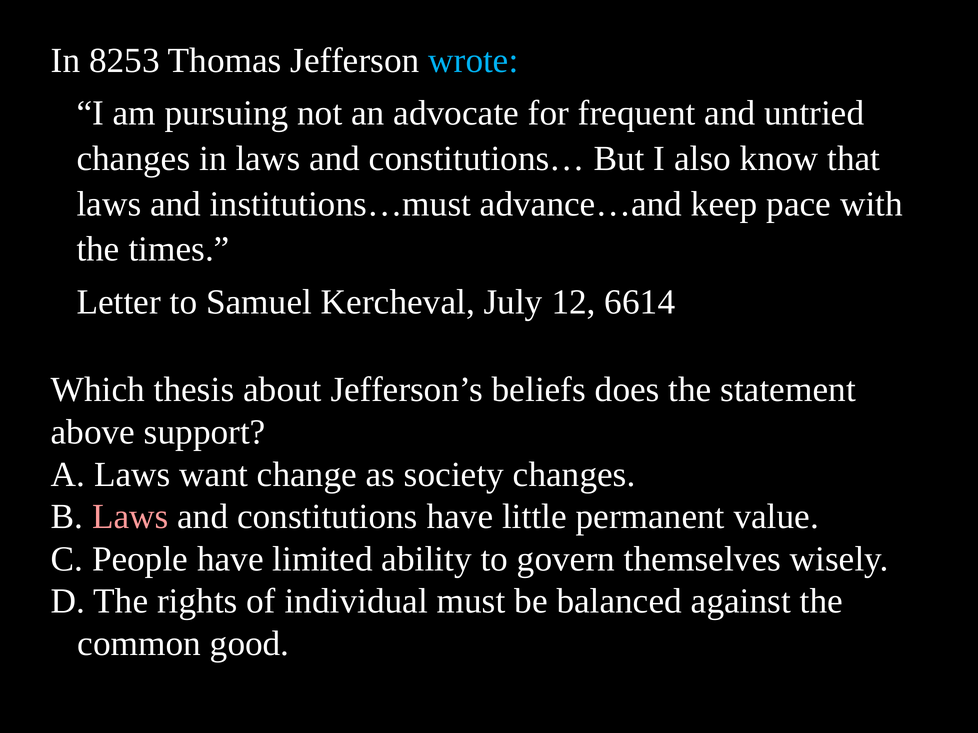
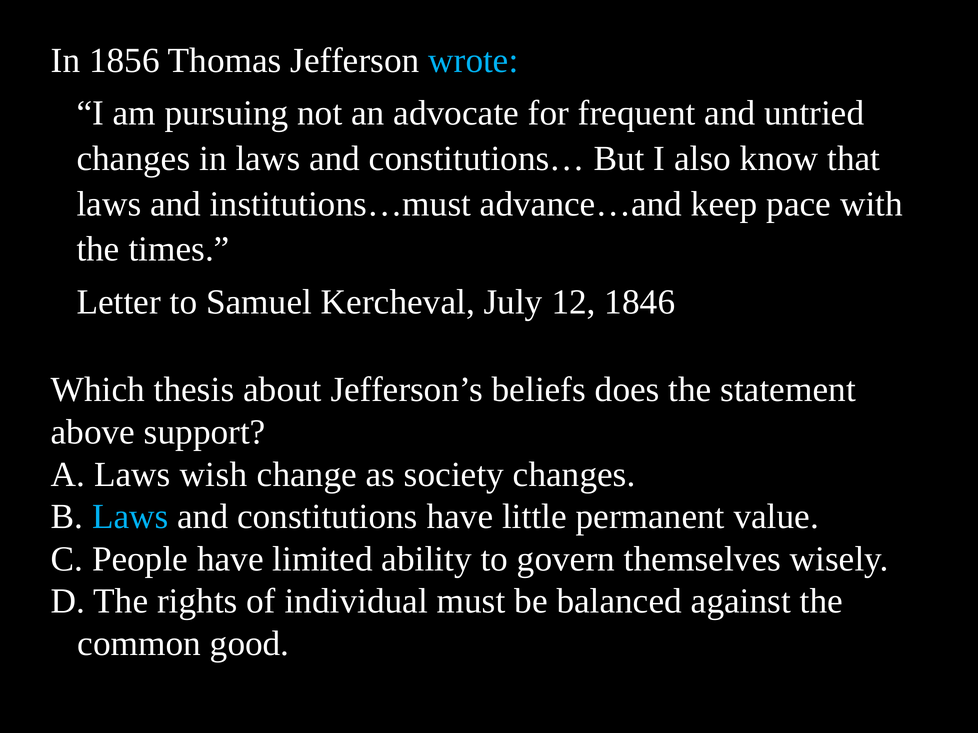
8253: 8253 -> 1856
6614: 6614 -> 1846
want: want -> wish
Laws at (130, 517) colour: pink -> light blue
